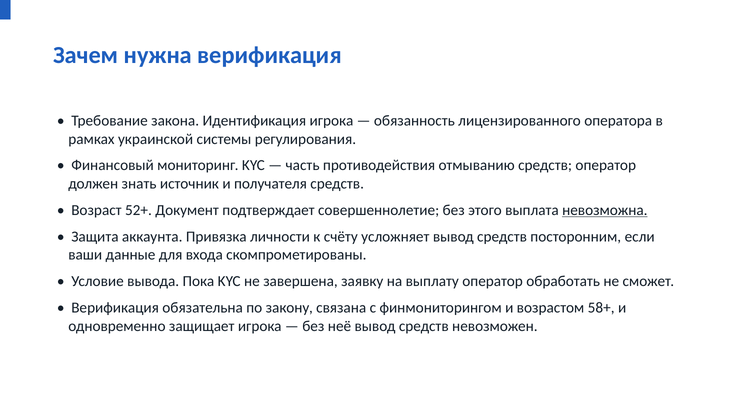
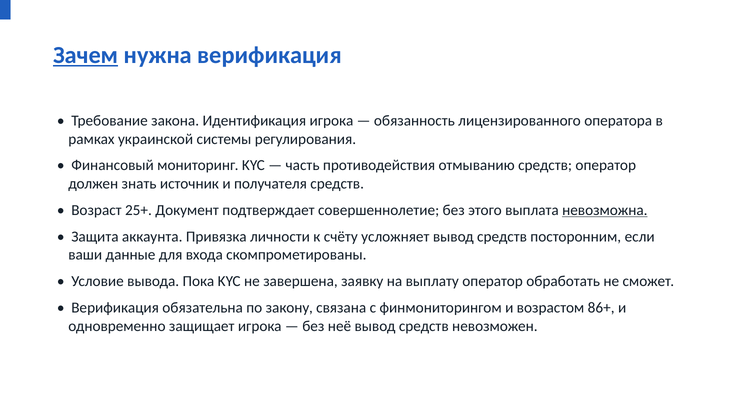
Зачем underline: none -> present
52+: 52+ -> 25+
58+: 58+ -> 86+
